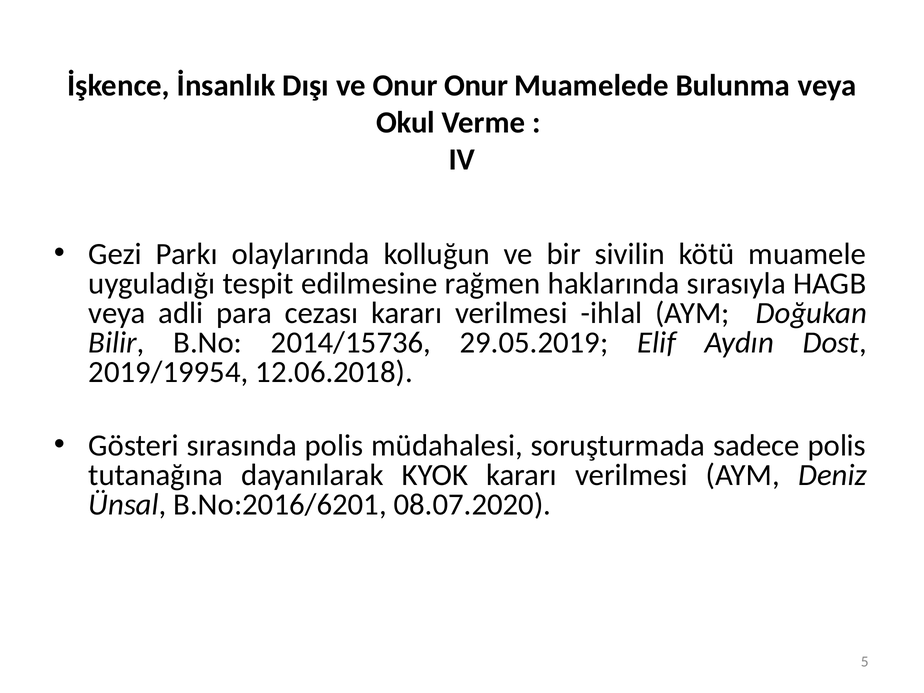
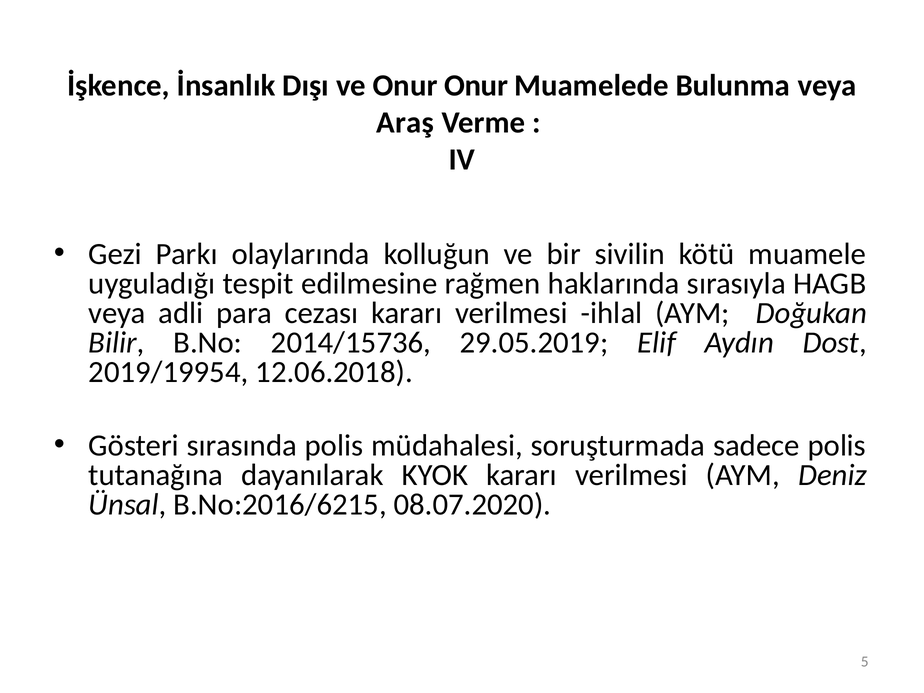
Okul: Okul -> Araş
B.No:2016/6201: B.No:2016/6201 -> B.No:2016/6215
